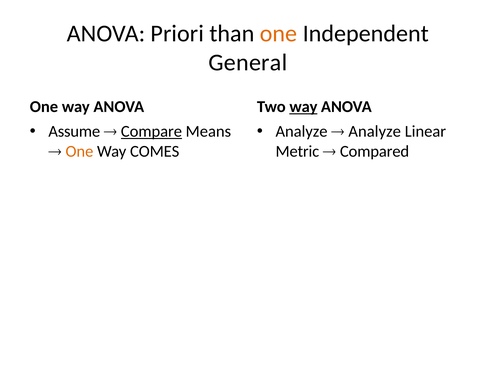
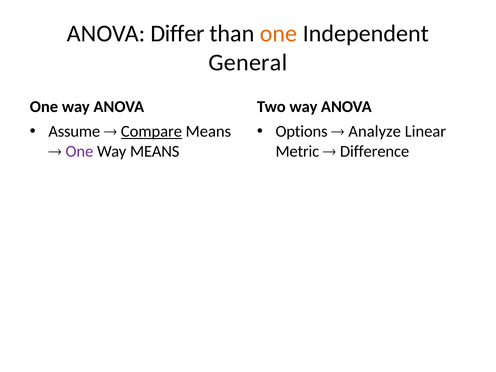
Priori: Priori -> Differ
way at (303, 107) underline: present -> none
Analyze at (302, 132): Analyze -> Options
Compared: Compared -> Difference
One at (79, 151) colour: orange -> purple
Way COMES: COMES -> MEANS
